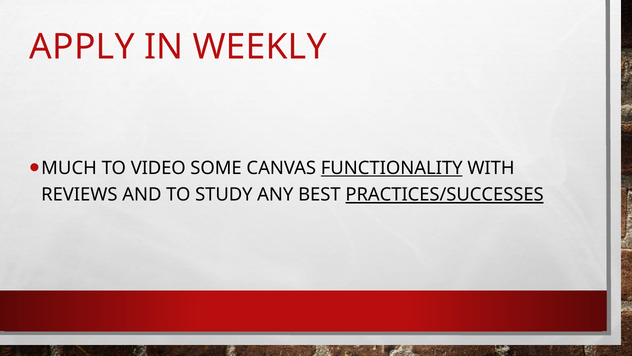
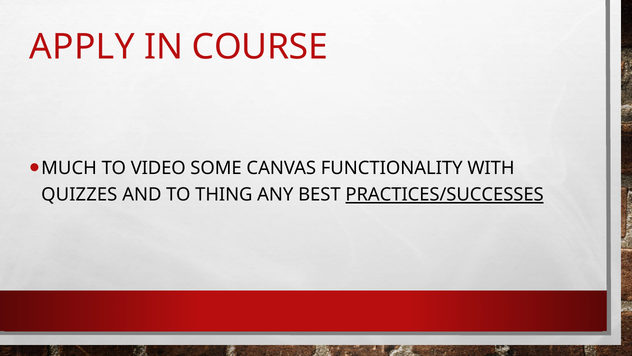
WEEKLY: WEEKLY -> COURSE
FUNCTIONALITY underline: present -> none
REVIEWS: REVIEWS -> QUIZZES
STUDY: STUDY -> THING
